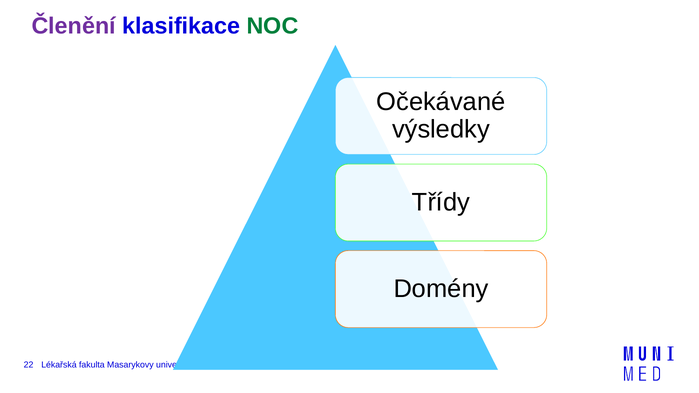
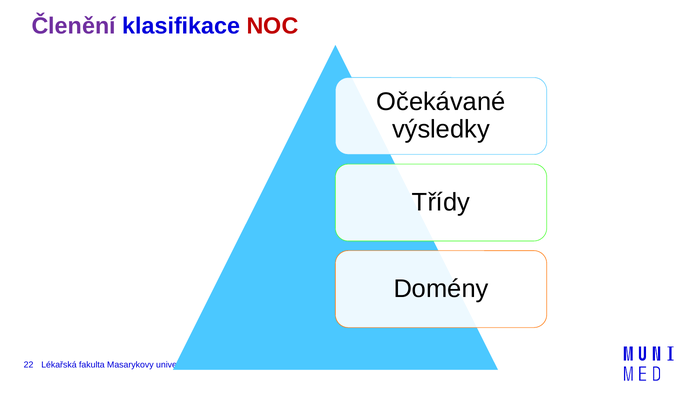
NOC colour: green -> red
